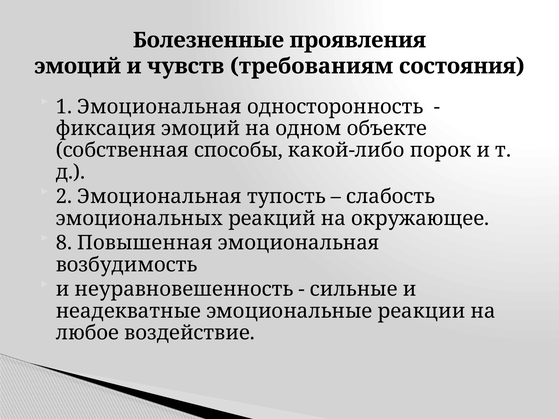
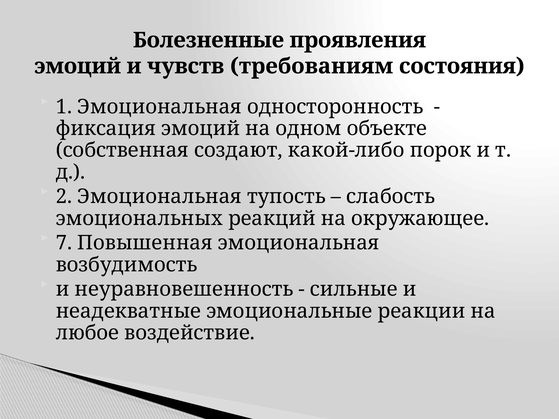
способы: способы -> создают
8: 8 -> 7
